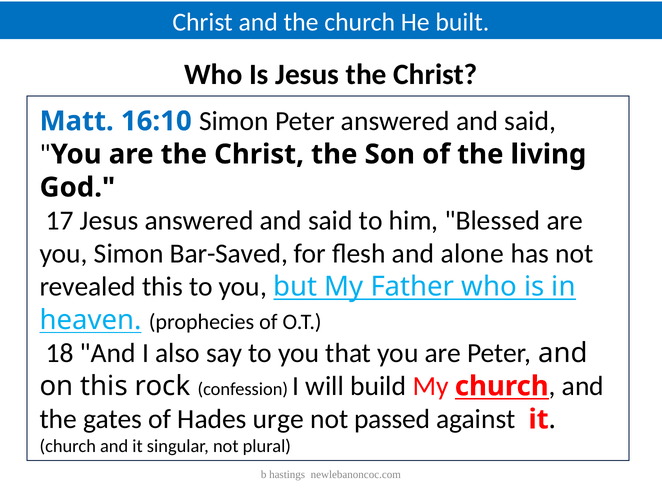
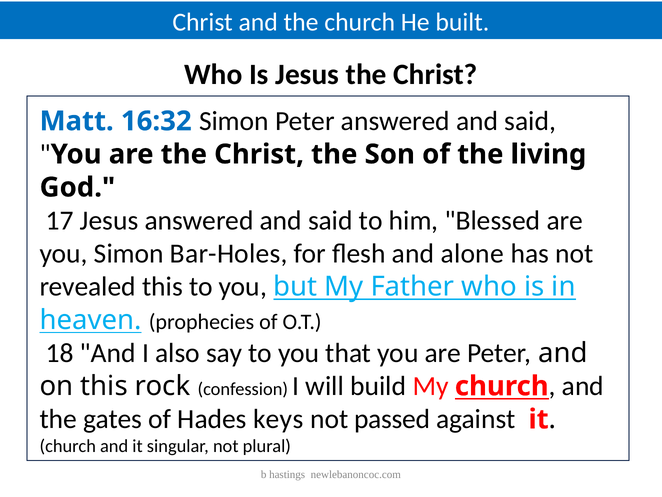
16:10: 16:10 -> 16:32
Bar-Saved: Bar-Saved -> Bar-Holes
urge: urge -> keys
